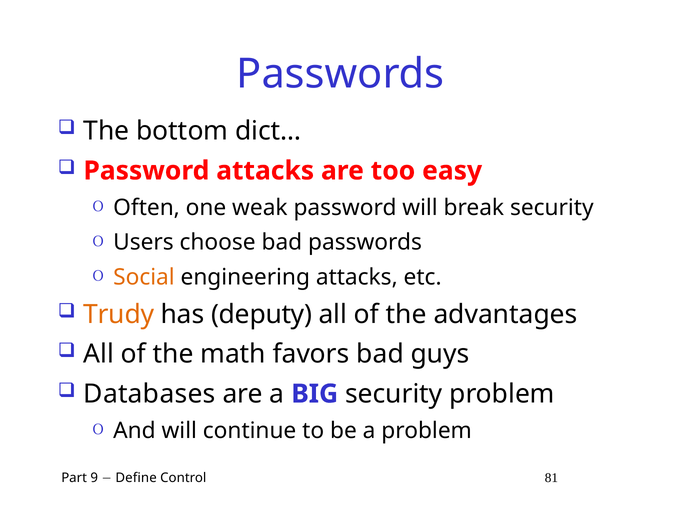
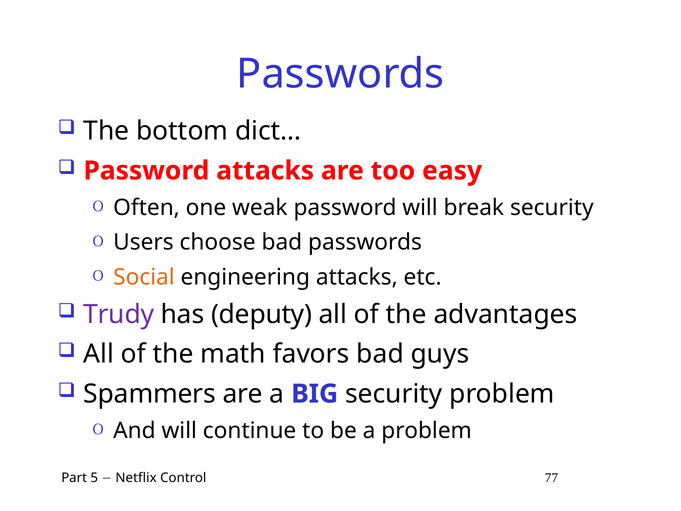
Trudy colour: orange -> purple
Databases: Databases -> Spammers
9: 9 -> 5
Define: Define -> Netflix
81: 81 -> 77
